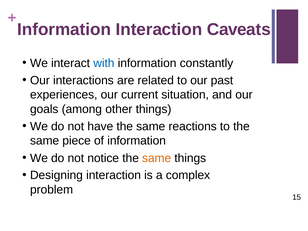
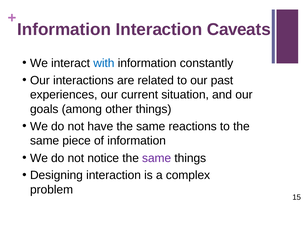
same at (157, 158) colour: orange -> purple
